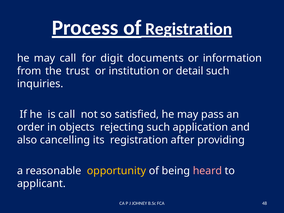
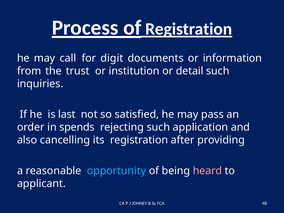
is call: call -> last
objects: objects -> spends
opportunity colour: yellow -> light blue
